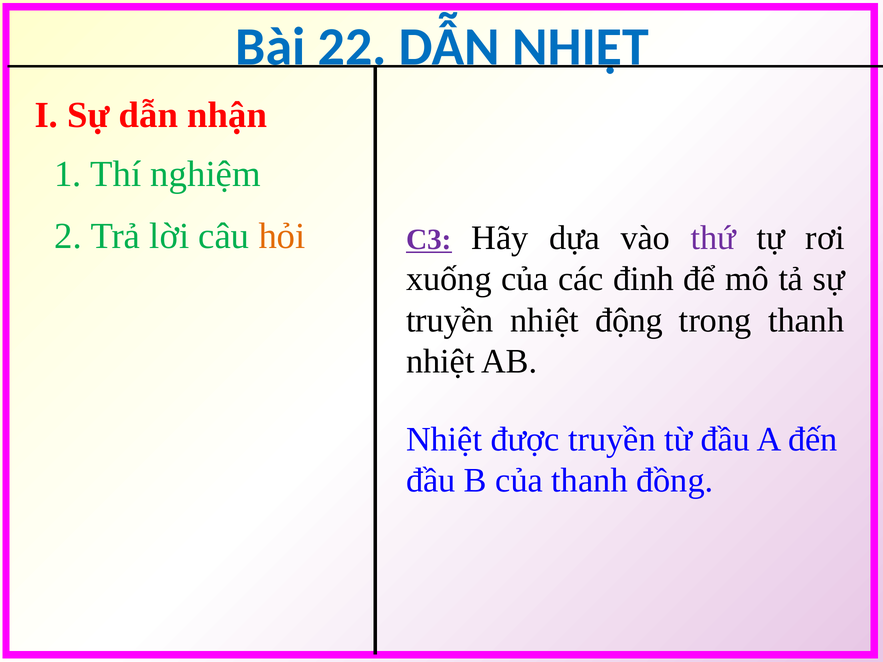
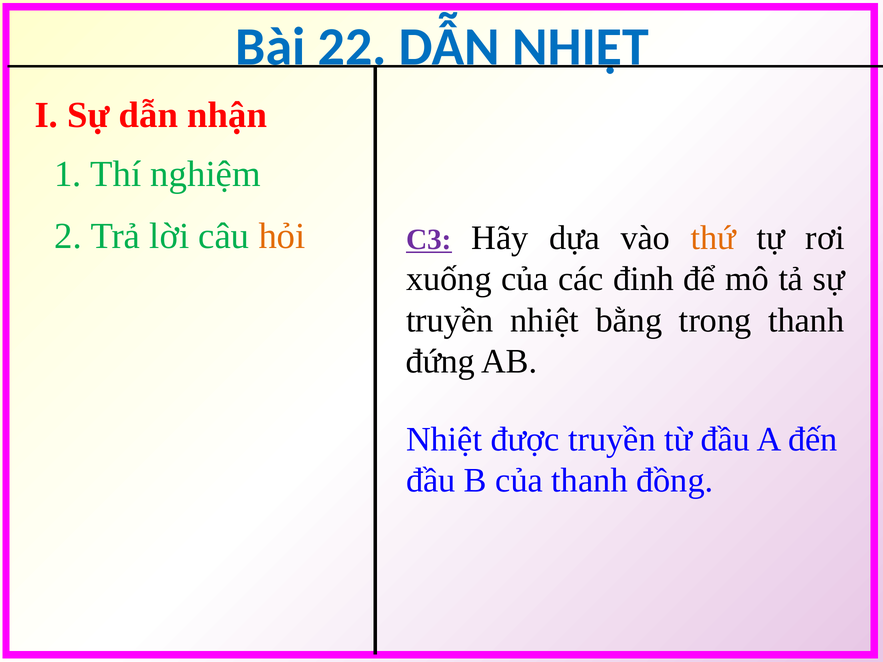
thứ colour: purple -> orange
động: động -> bằng
nhiệt at (440, 362): nhiệt -> đứng
